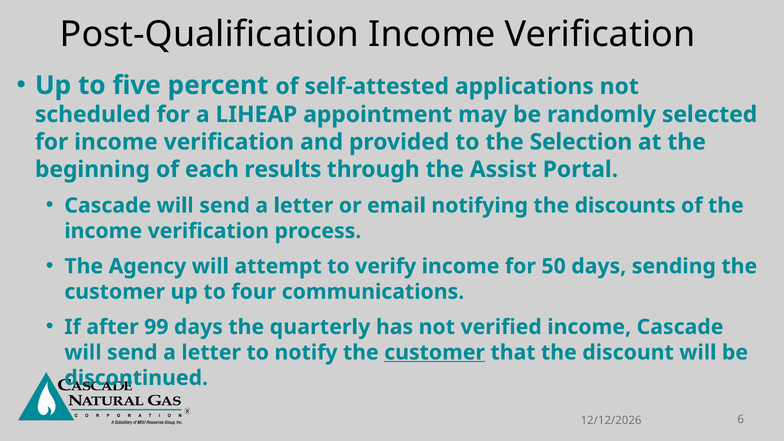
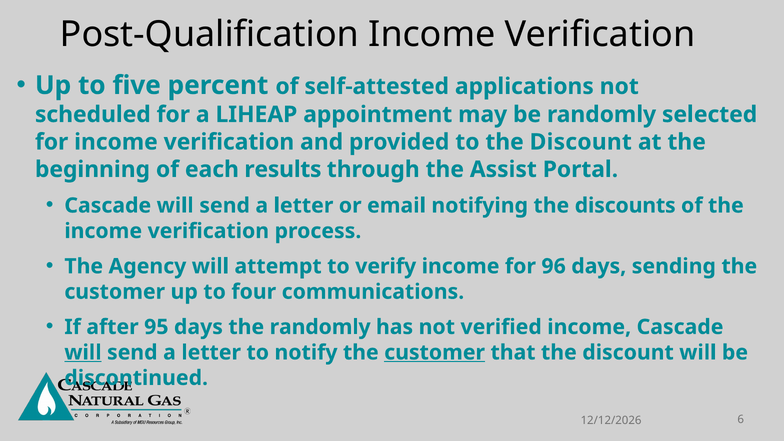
to the Selection: Selection -> Discount
50: 50 -> 96
99: 99 -> 95
the quarterly: quarterly -> randomly
will at (83, 352) underline: none -> present
